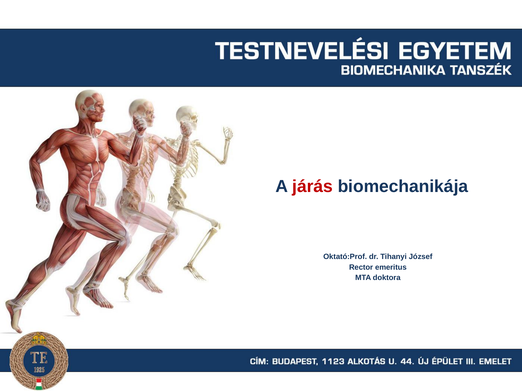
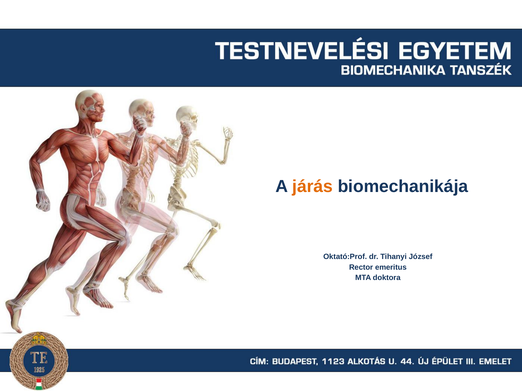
járás colour: red -> orange
